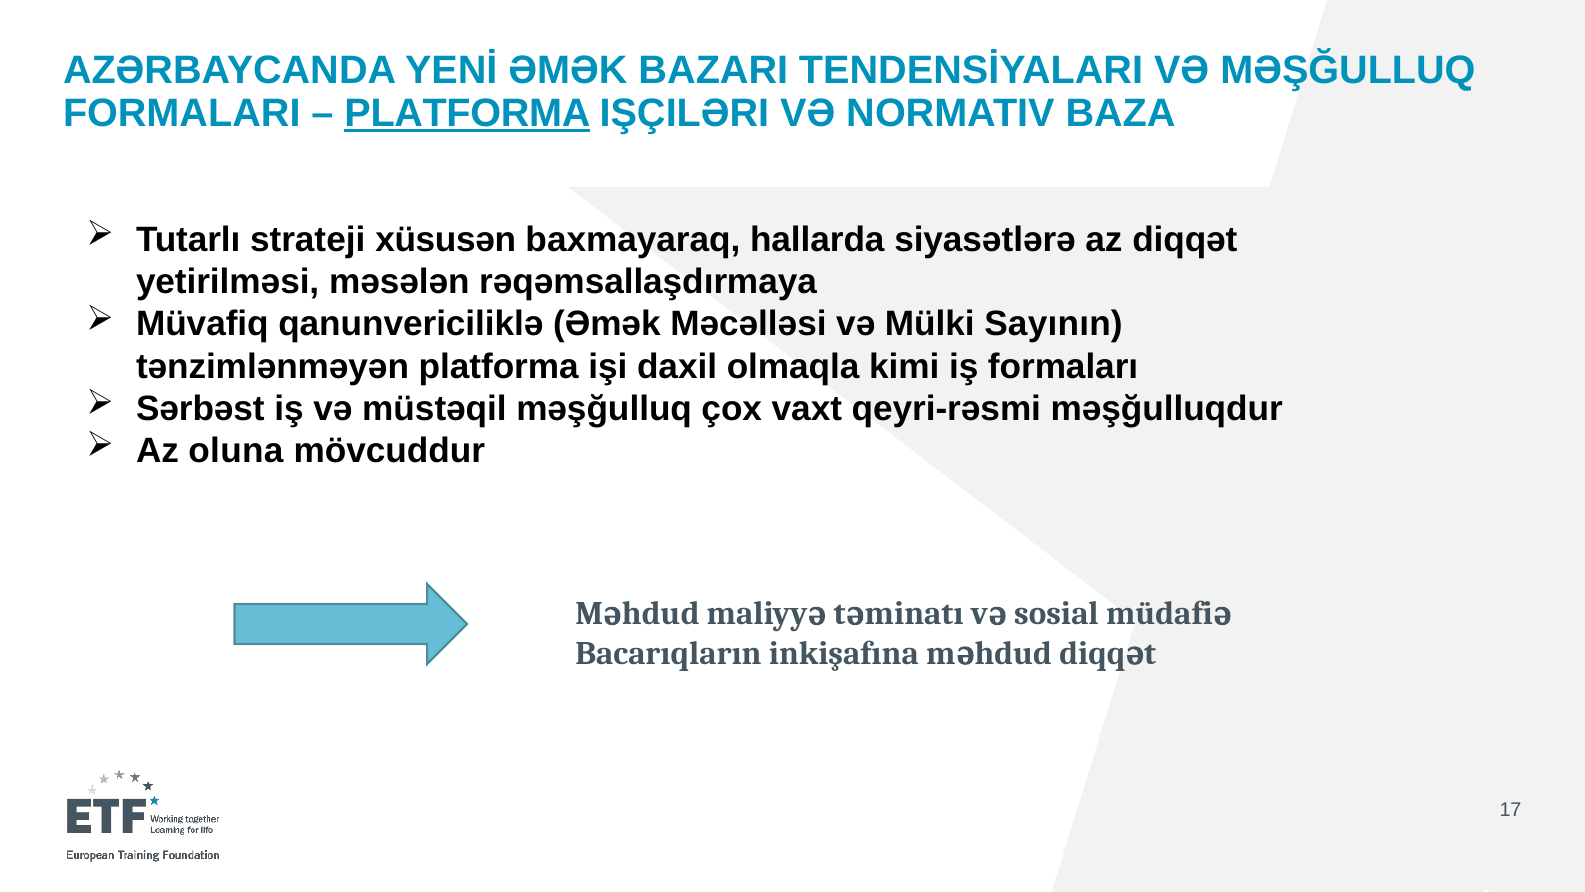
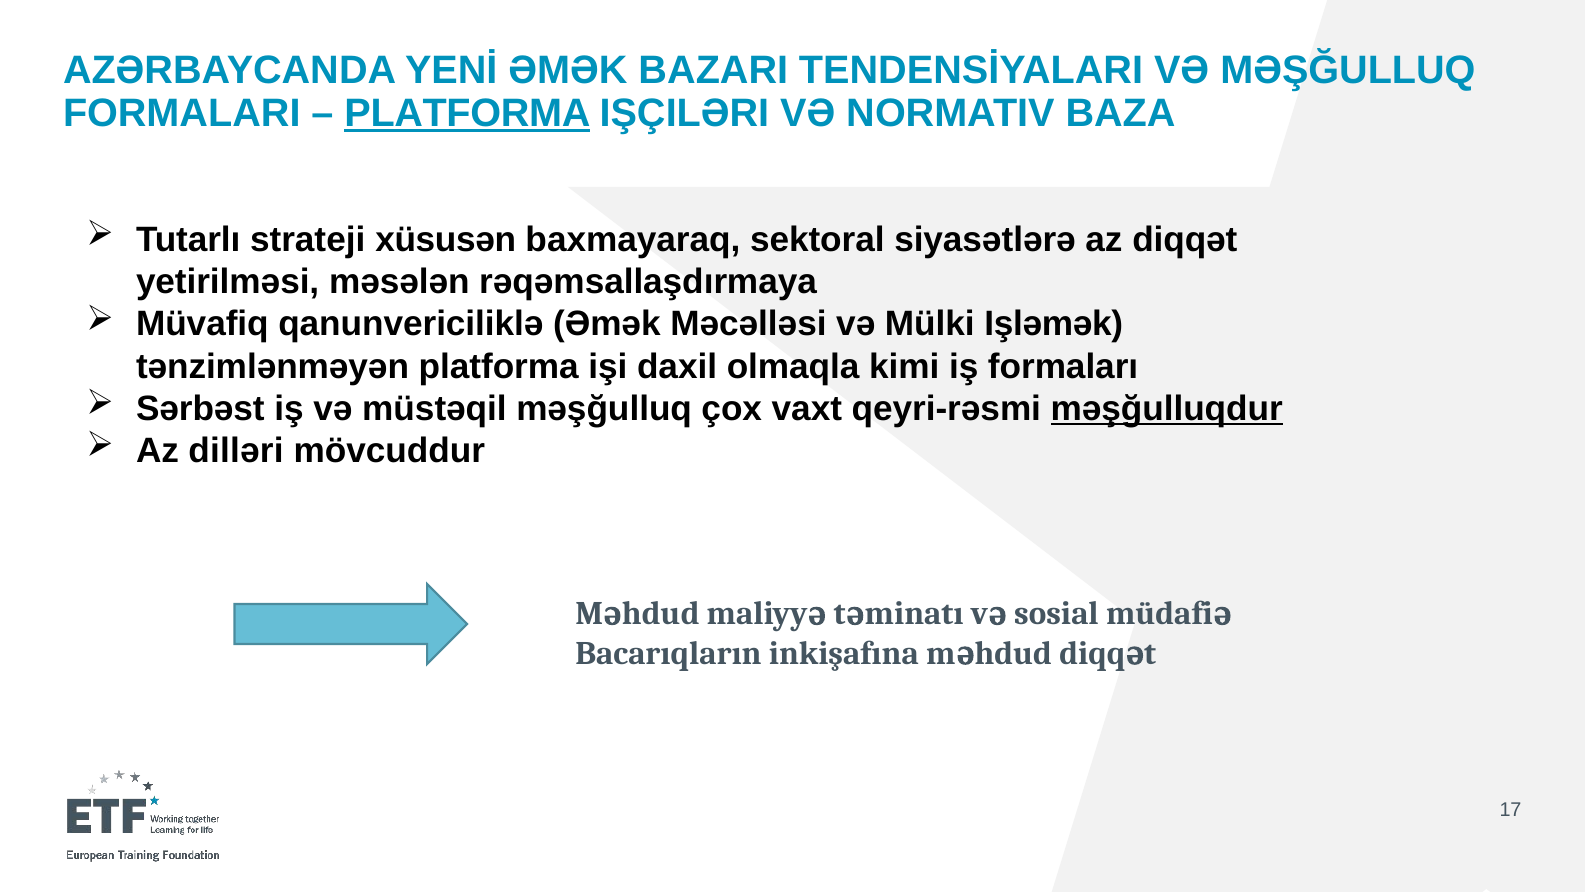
hallarda: hallarda -> sektoral
Sayının: Sayının -> Işləmək
məşğulluqdur underline: none -> present
oluna: oluna -> dilləri
